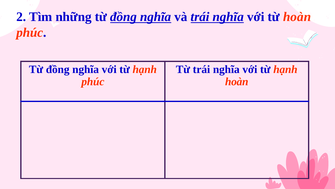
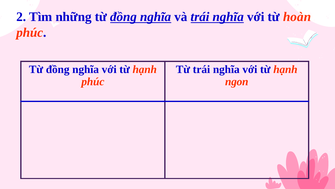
hoàn at (237, 82): hoàn -> ngon
